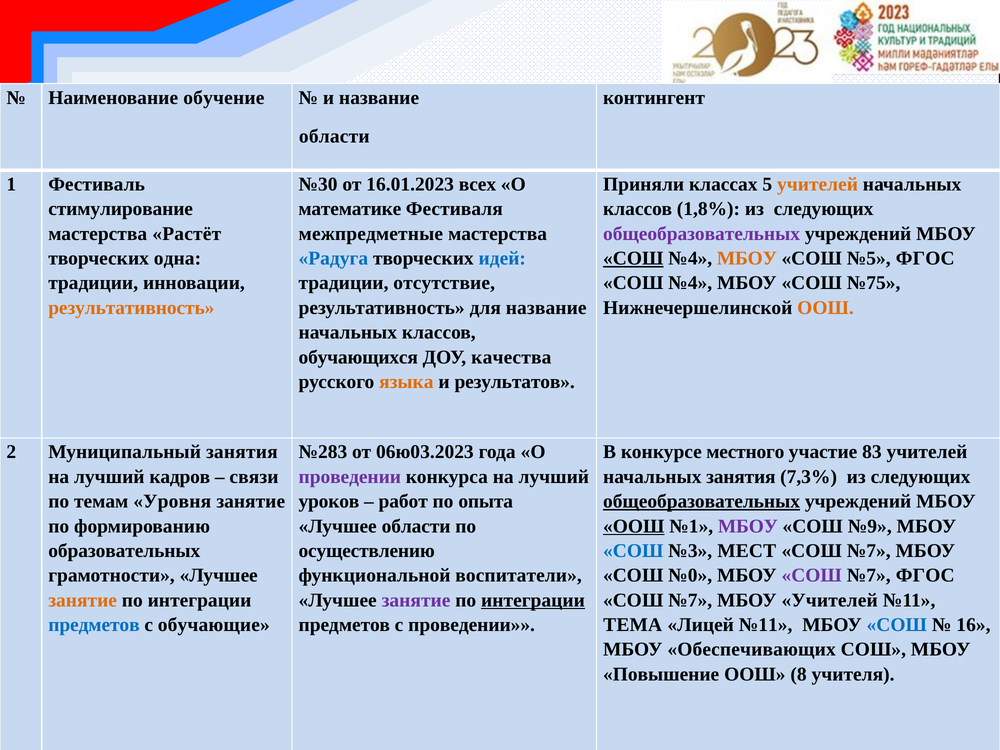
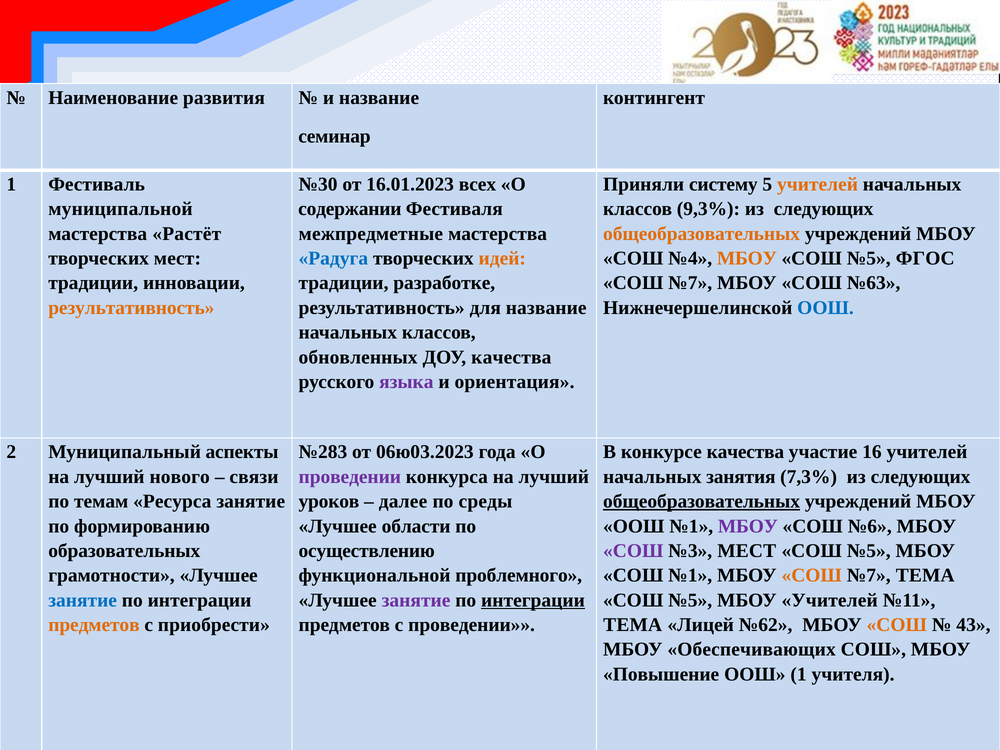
обучение: обучение -> развития
области at (334, 136): области -> семинар
классах: классах -> систему
стимулирование: стимулирование -> муниципальной
математике: математике -> содержании
1,8%: 1,8% -> 9,3%
общеобразовательных at (702, 234) colour: purple -> orange
творческих одна: одна -> мест
идей colour: blue -> orange
СОШ at (633, 258) underline: present -> none
отсутствие: отсутствие -> разработке
№4 at (690, 283): №4 -> №7
№75: №75 -> №63
ООШ at (826, 308) colour: orange -> blue
обучающихся: обучающихся -> обновленных
языка colour: orange -> purple
результатов: результатов -> ориентация
Муниципальный занятия: занятия -> аспекты
конкурсе местного: местного -> качества
83: 83 -> 16
кадров: кадров -> нового
Уровня: Уровня -> Ресурса
работ: работ -> далее
опыта: опыта -> среды
ООШ at (634, 526) underline: present -> none
№9: №9 -> №6
СОШ at (633, 551) colour: blue -> purple
№7 at (869, 551): №7 -> №5
воспитатели: воспитатели -> проблемного
СОШ №0: №0 -> №1
СОШ at (812, 575) colour: purple -> orange
№7 ФГОС: ФГОС -> ТЕМА
занятие at (83, 600) colour: orange -> blue
№7 at (690, 600): №7 -> №5
предметов at (94, 625) colour: blue -> orange
обучающие: обучающие -> приобрести
Лицей №11: №11 -> №62
СОШ at (897, 625) colour: blue -> orange
16: 16 -> 43
ООШ 8: 8 -> 1
